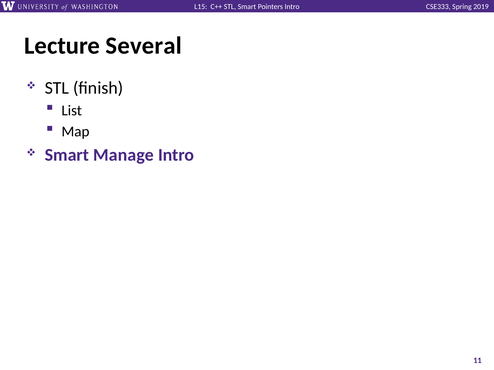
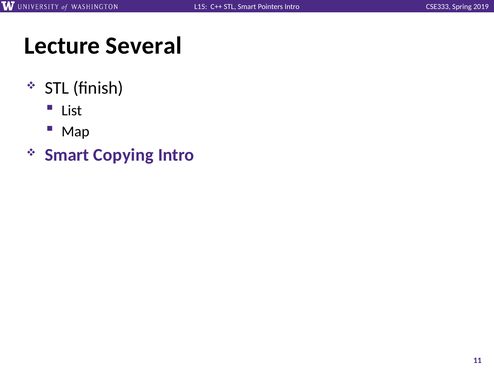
Manage: Manage -> Copying
